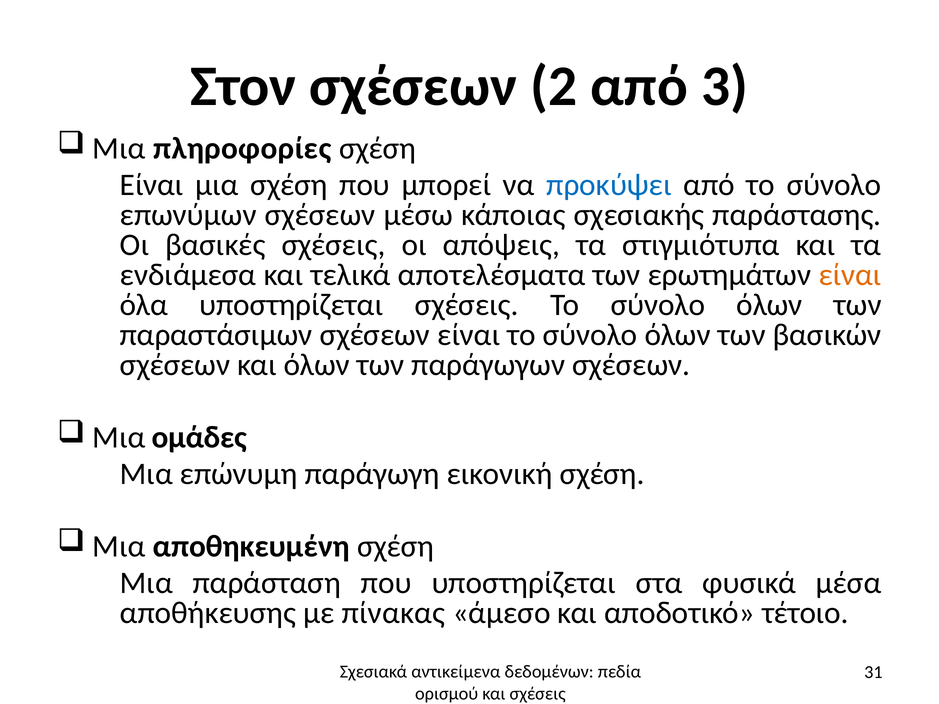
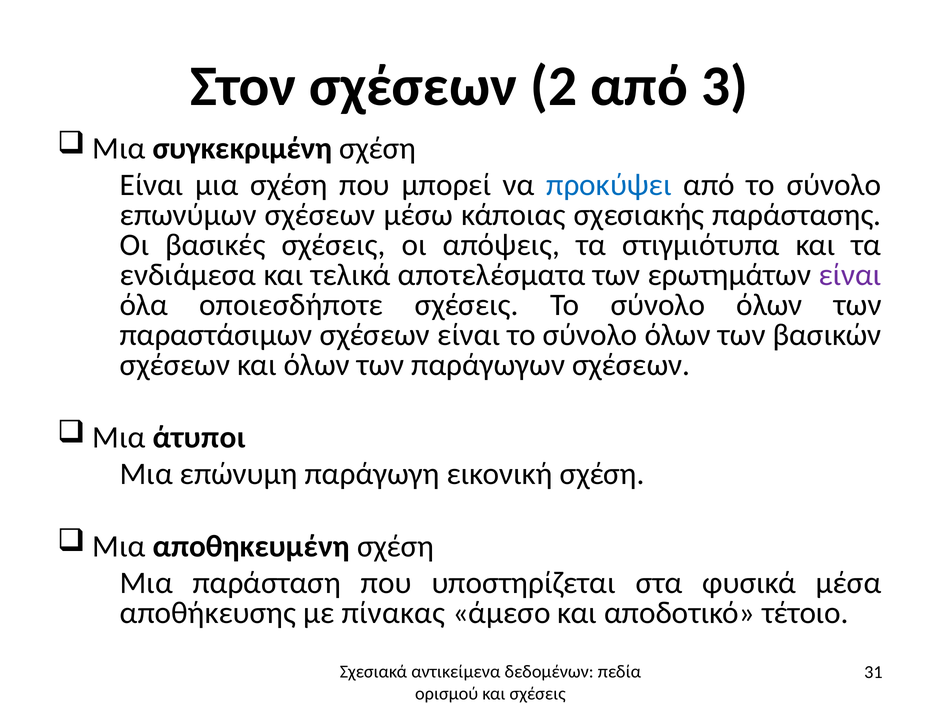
πληροφορίες: πληροφορίες -> συγκεκριμένη
είναι at (850, 275) colour: orange -> purple
όλα υποστηρίζεται: υποστηρίζεται -> οποιεσδήποτε
ομάδες: ομάδες -> άτυποι
